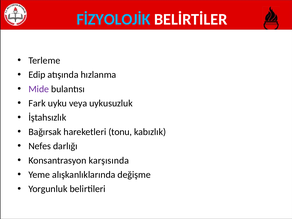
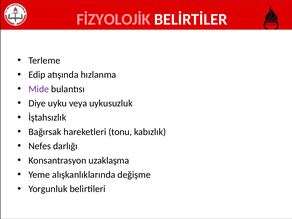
FİZYOLOJİK colour: light blue -> pink
Fark: Fark -> Diye
karşısında: karşısında -> uzaklaşma
